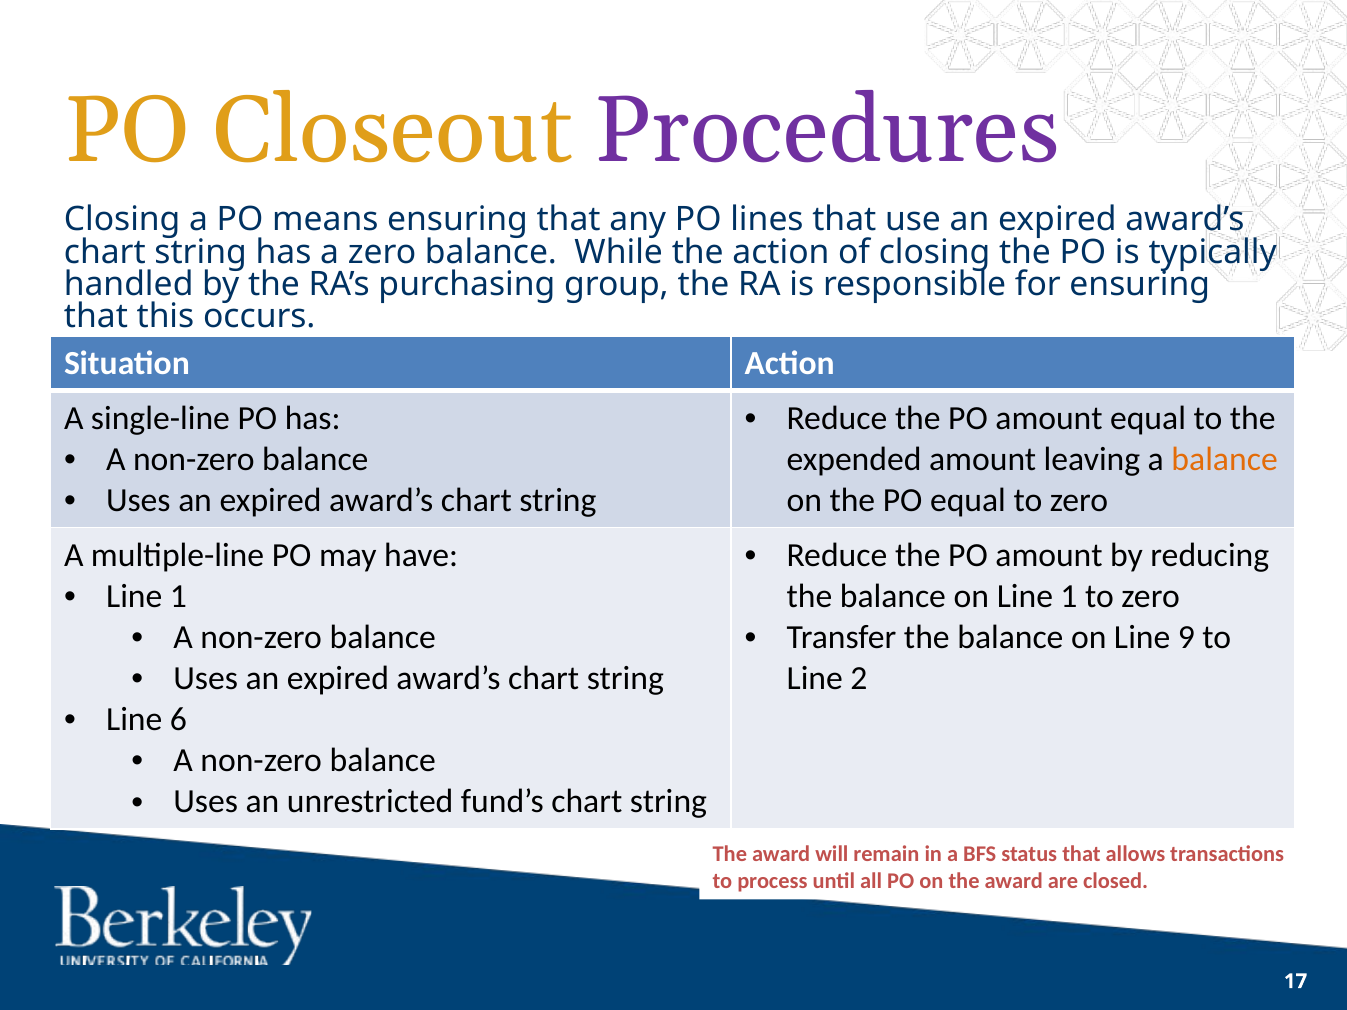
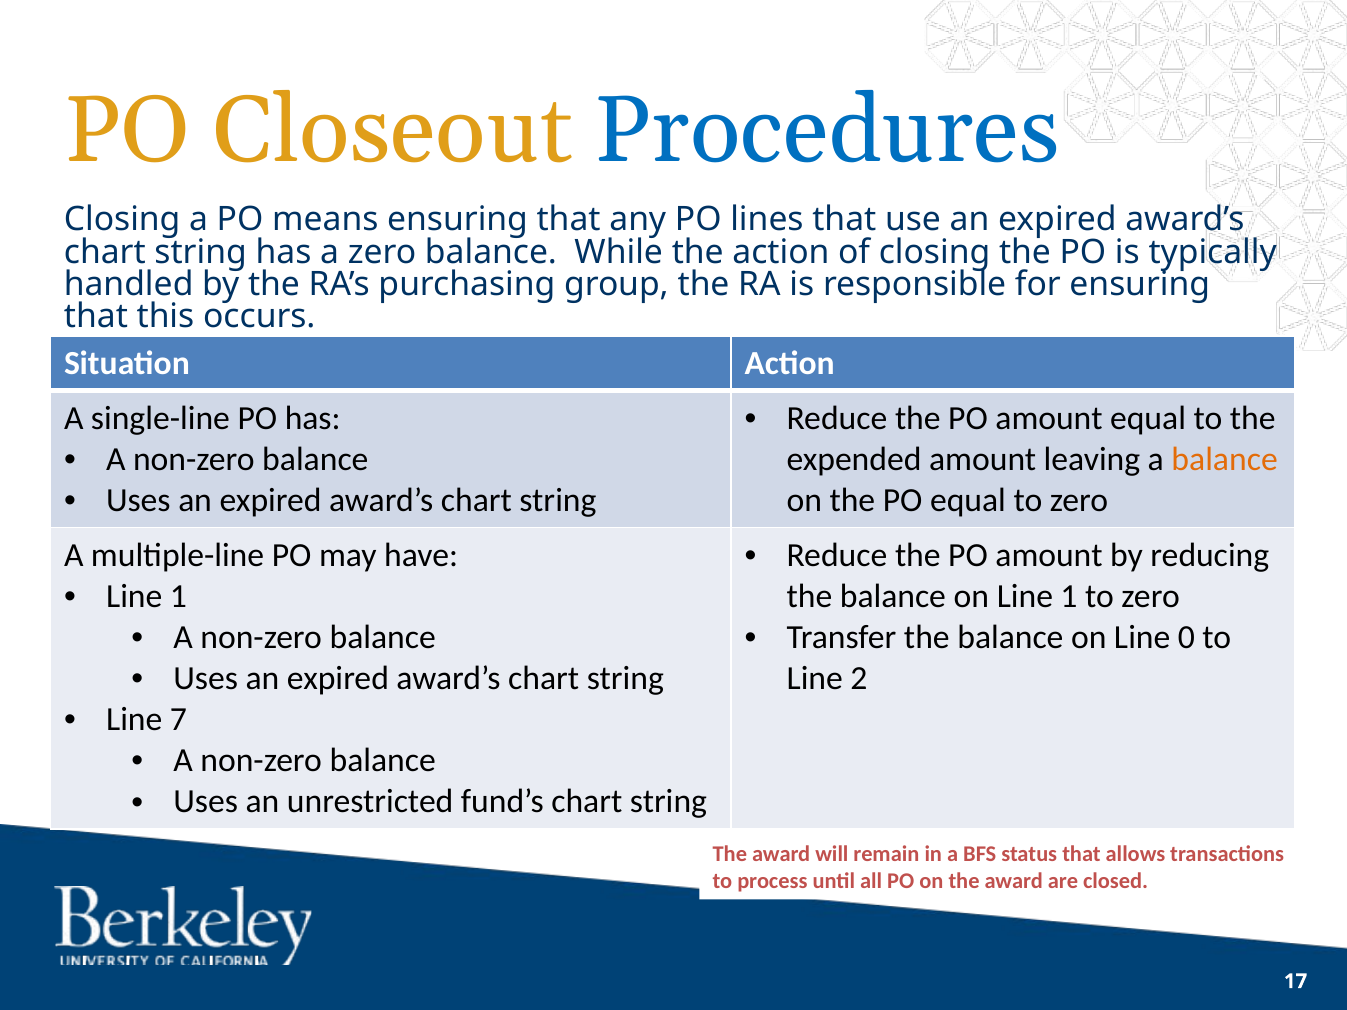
Procedures colour: purple -> blue
9: 9 -> 0
6: 6 -> 7
